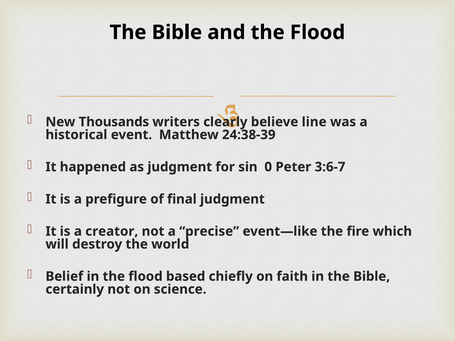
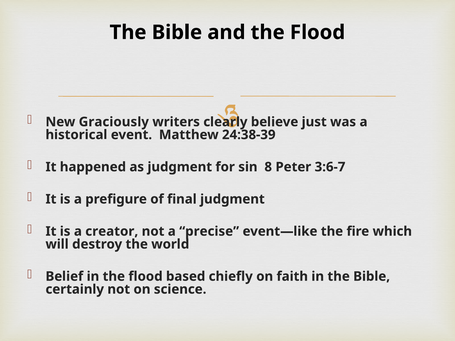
Thousands: Thousands -> Graciously
line: line -> just
0: 0 -> 8
